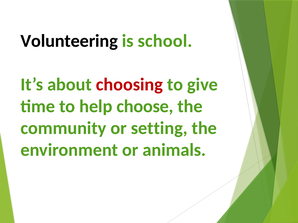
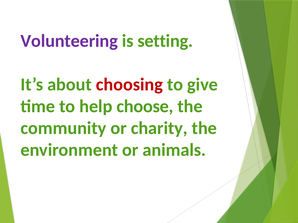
Volunteering colour: black -> purple
school: school -> setting
setting: setting -> charity
